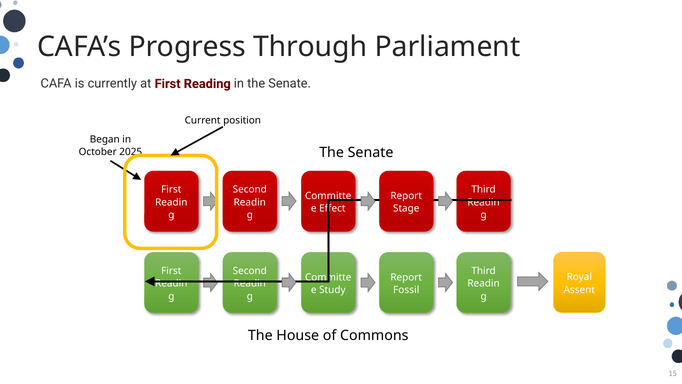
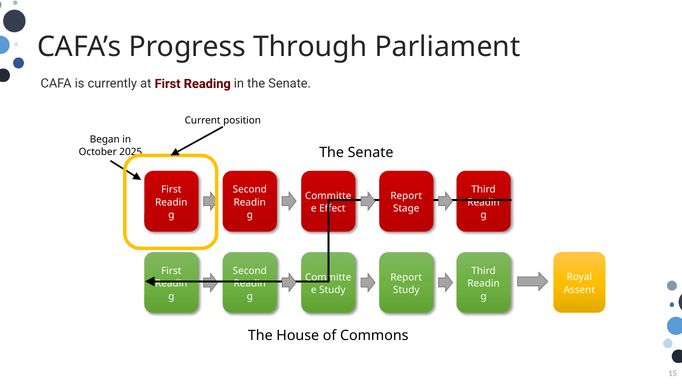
Fossil at (406, 290): Fossil -> Study
